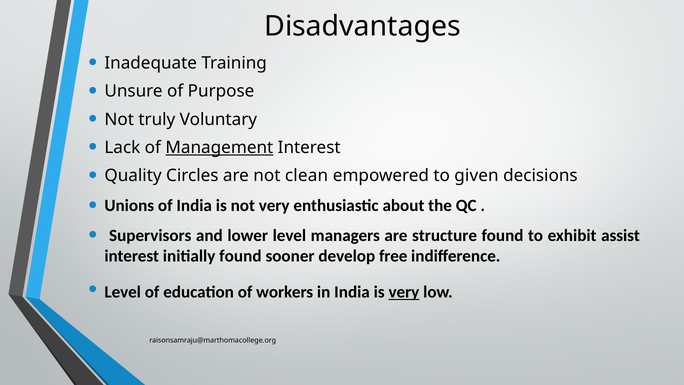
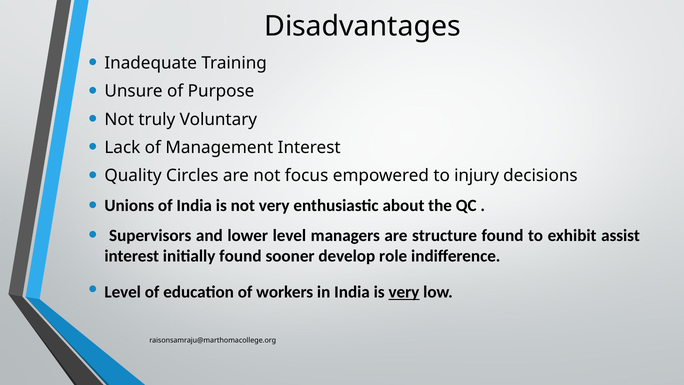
Management underline: present -> none
clean: clean -> focus
given: given -> injury
free: free -> role
